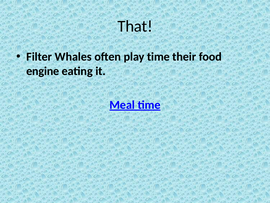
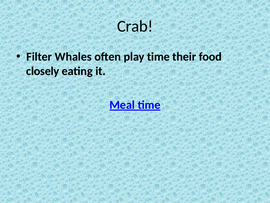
That: That -> Crab
engine: engine -> closely
